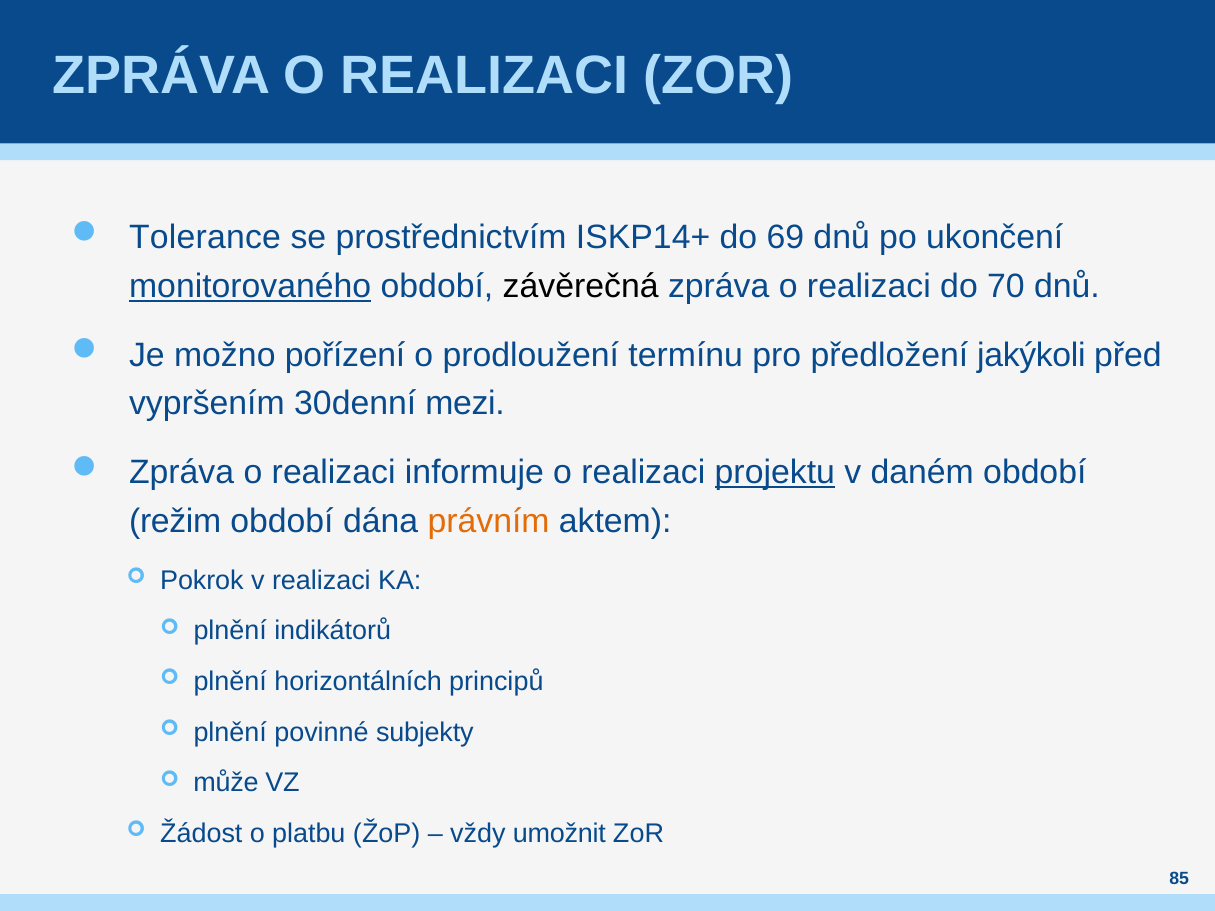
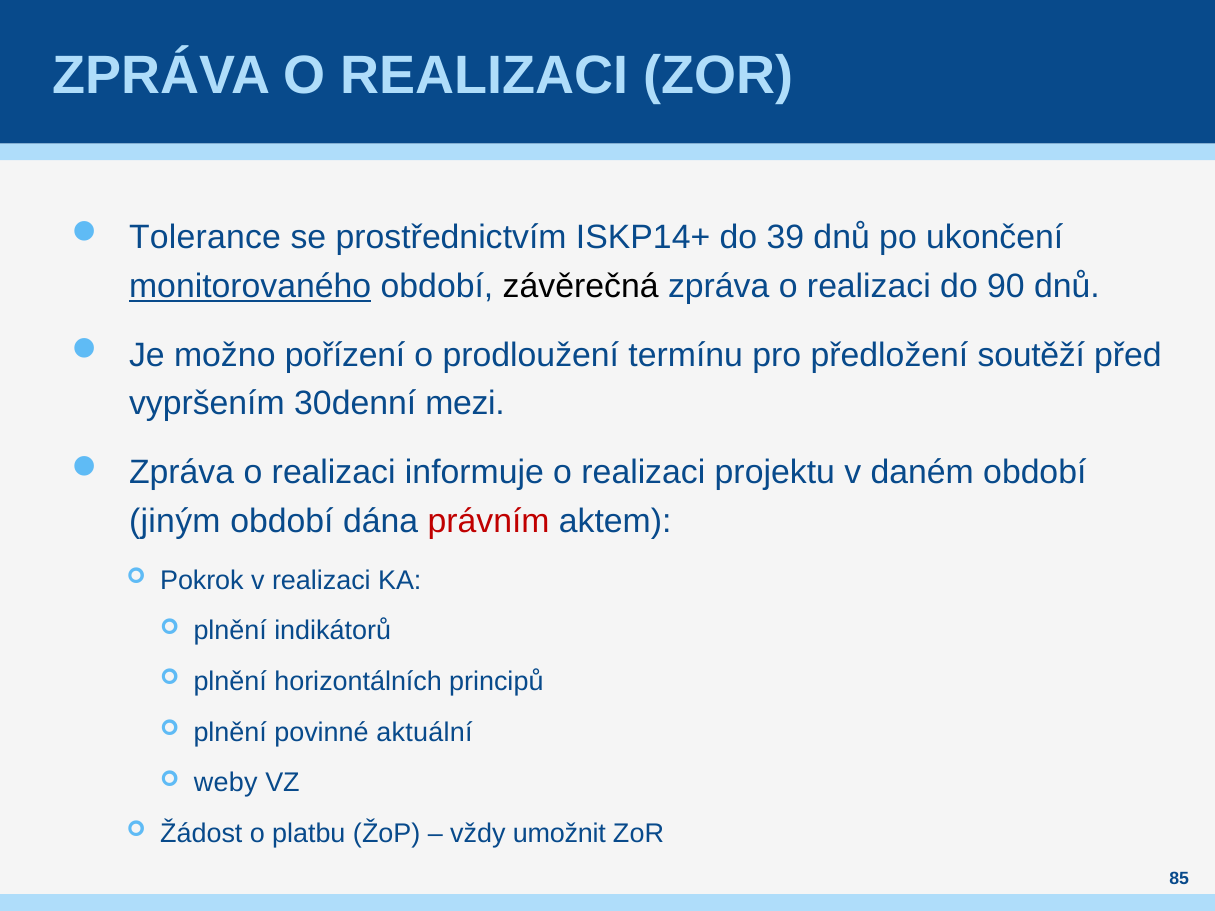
69: 69 -> 39
70: 70 -> 90
jakýkoli: jakýkoli -> soutěží
projektu underline: present -> none
režim: režim -> jiným
právním colour: orange -> red
subjekty: subjekty -> aktuální
může: může -> weby
